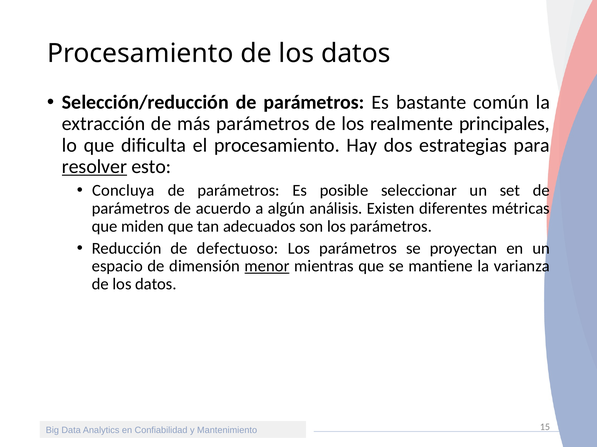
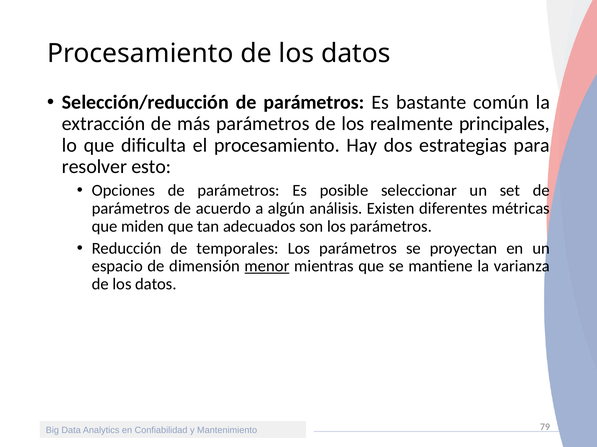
resolver underline: present -> none
Concluya: Concluya -> Opciones
defectuoso: defectuoso -> temporales
15: 15 -> 79
